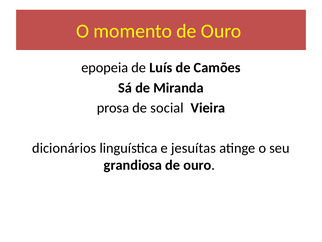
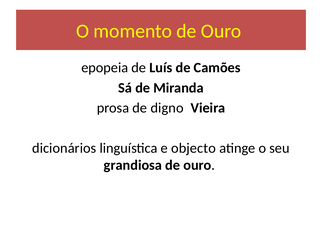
social: social -> digno
jesuítas: jesuítas -> objecto
